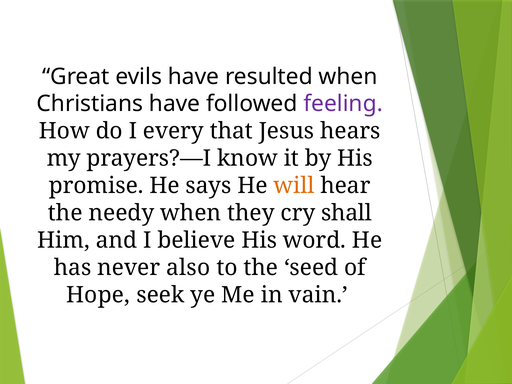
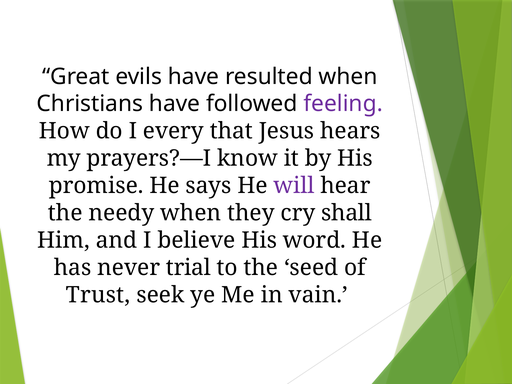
will colour: orange -> purple
also: also -> trial
Hope: Hope -> Trust
